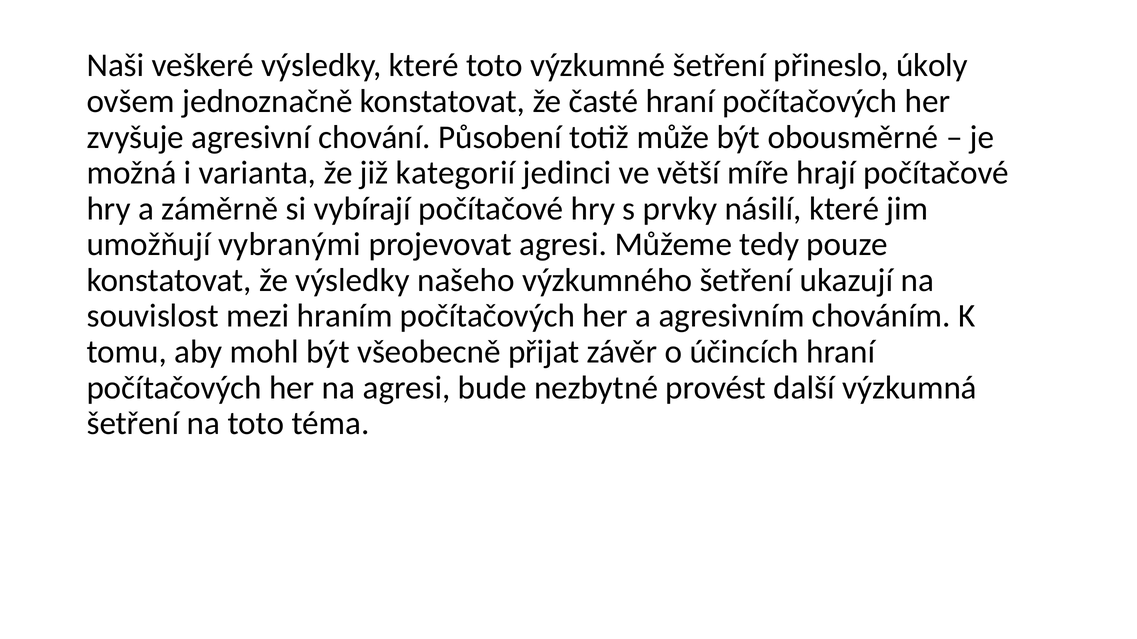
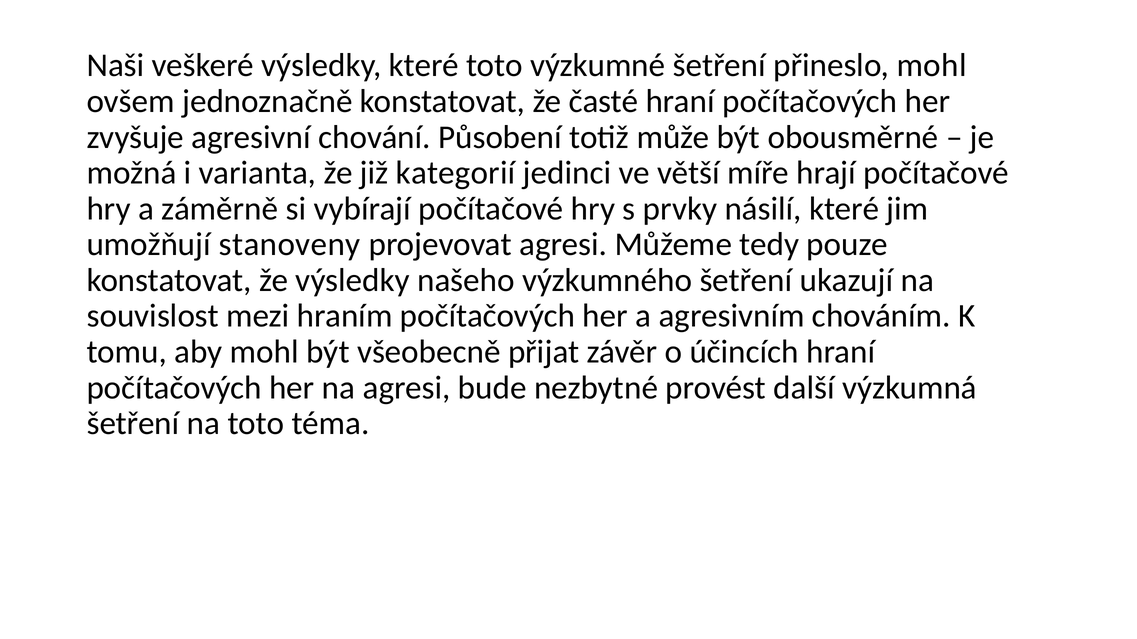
přineslo úkoly: úkoly -> mohl
vybranými: vybranými -> stanoveny
